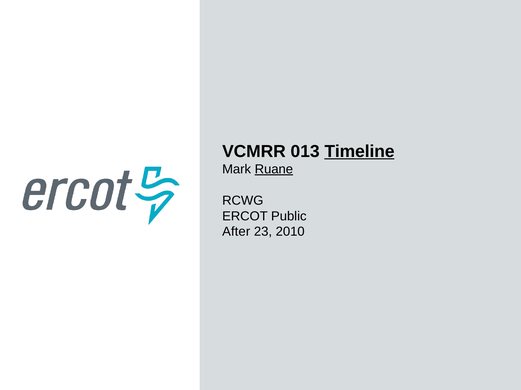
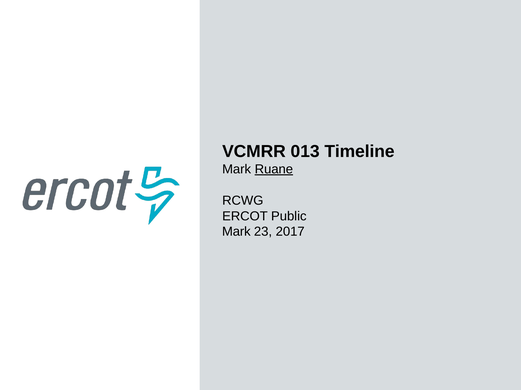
Timeline underline: present -> none
After at (236, 232): After -> Mark
2010: 2010 -> 2017
